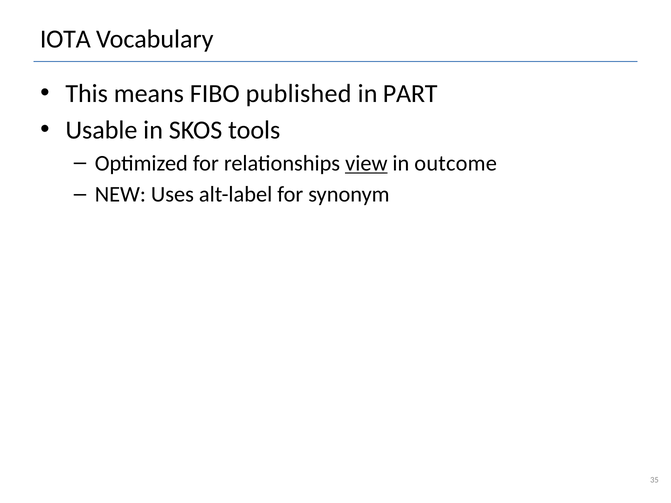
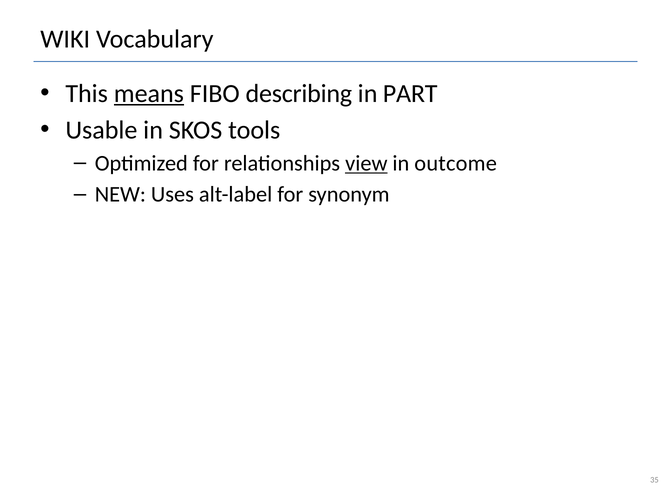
IOTA: IOTA -> WIKI
means underline: none -> present
published: published -> describing
